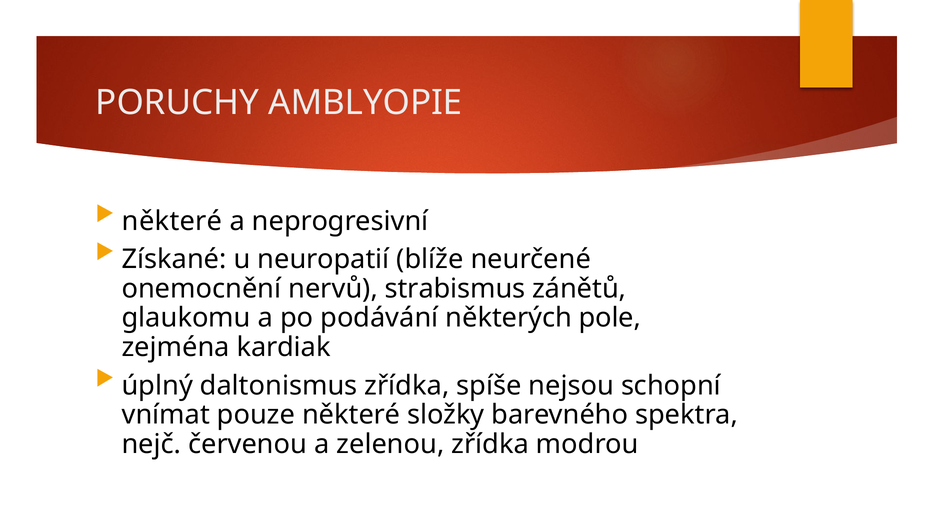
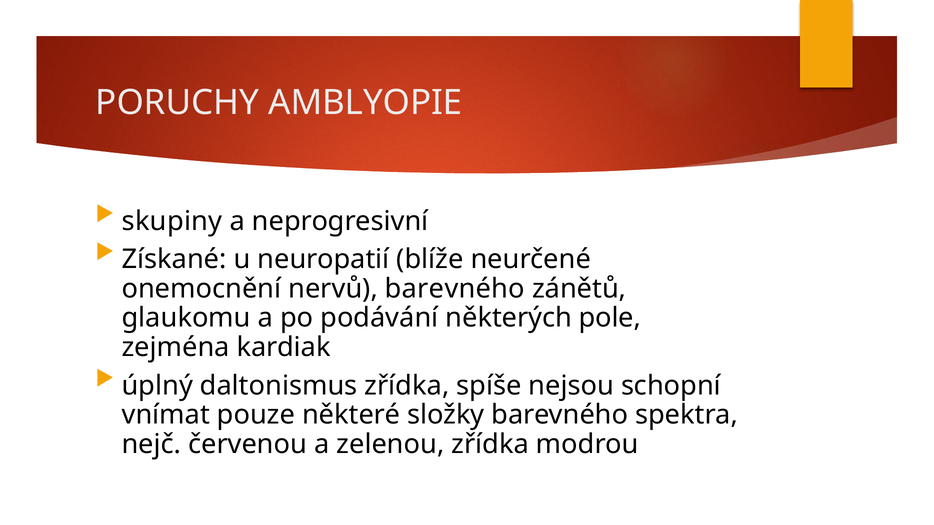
některé at (172, 221): některé -> skupiny
nervů strabismus: strabismus -> barevného
